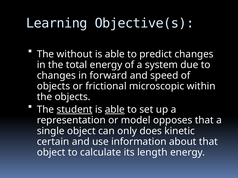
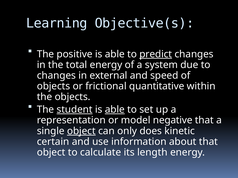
without: without -> positive
predict underline: none -> present
forward: forward -> external
microscopic: microscopic -> quantitative
opposes: opposes -> negative
object at (81, 131) underline: none -> present
